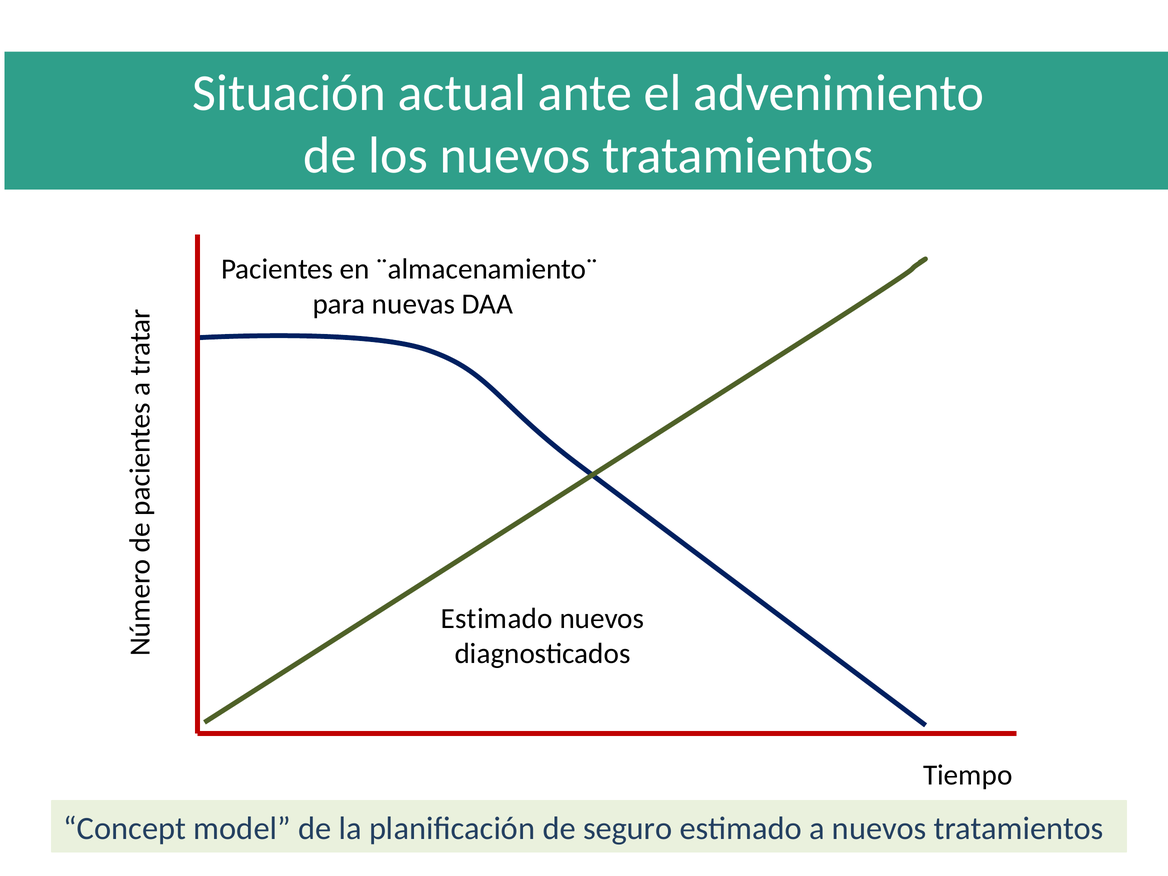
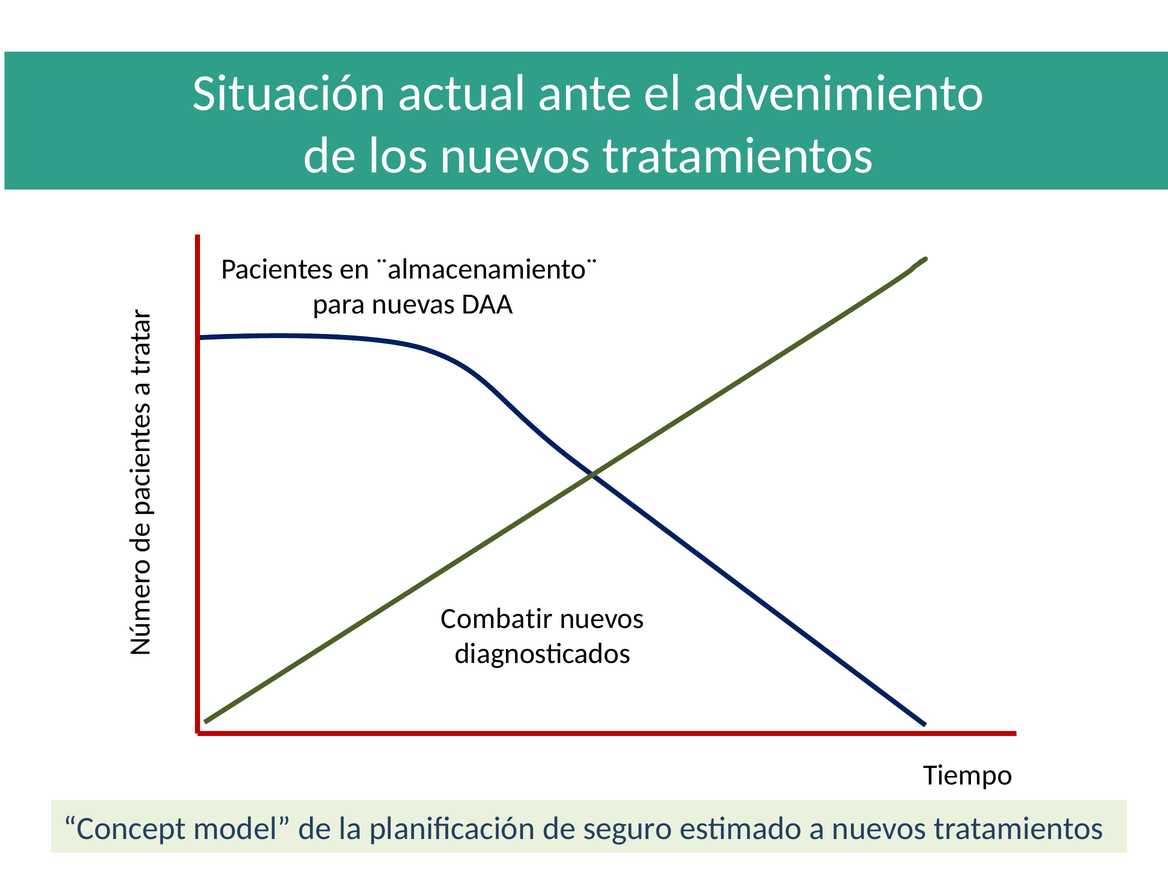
Estimado at (497, 619): Estimado -> Combatir
